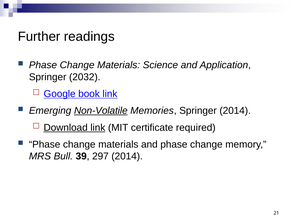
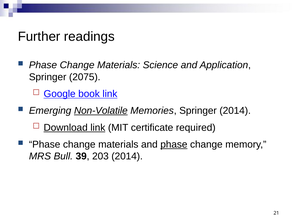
2032: 2032 -> 2075
phase at (174, 144) underline: none -> present
297: 297 -> 203
